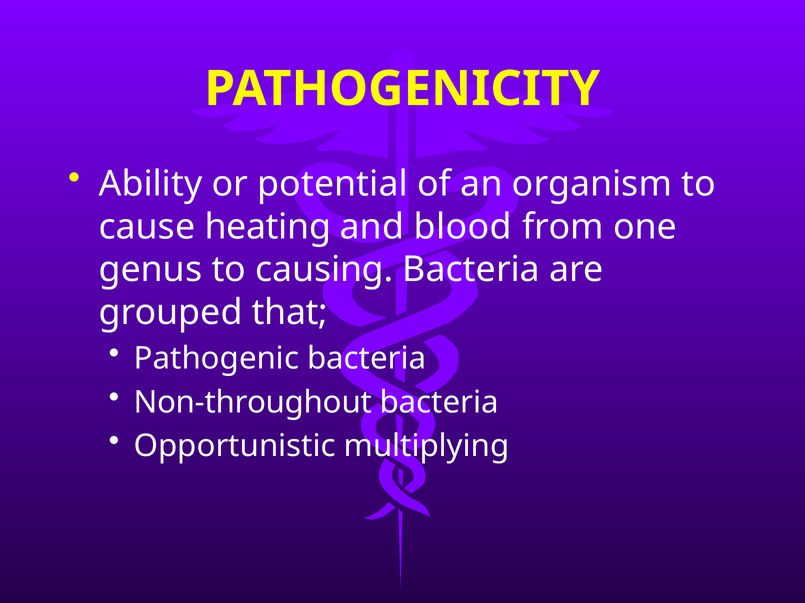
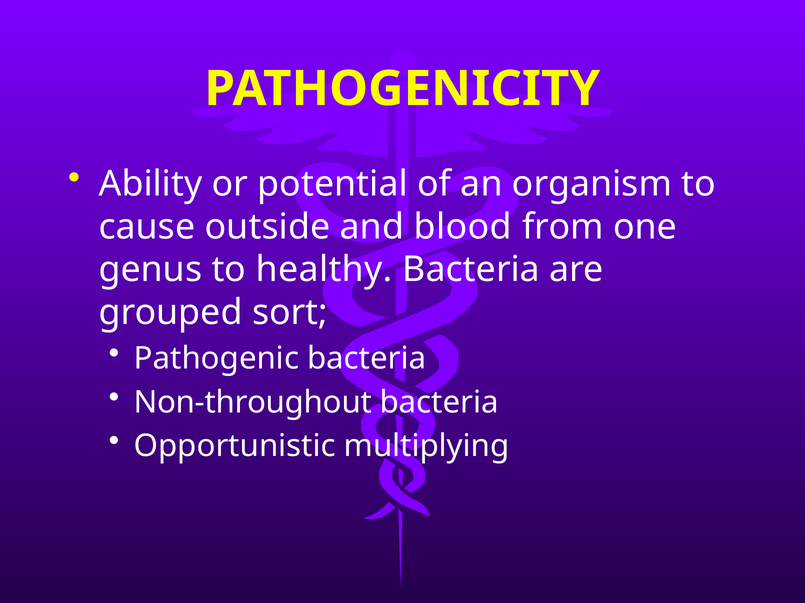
heating: heating -> outside
causing: causing -> healthy
that: that -> sort
